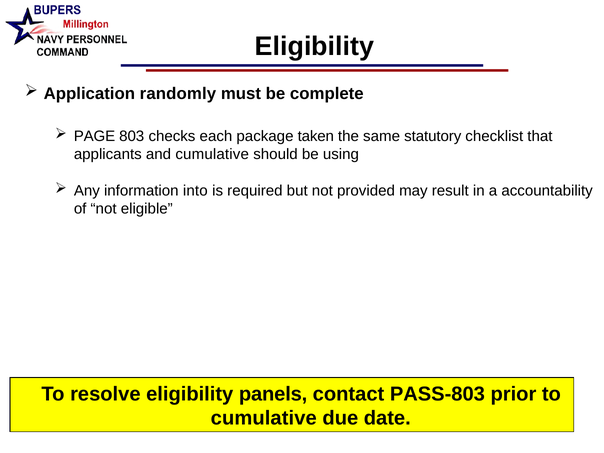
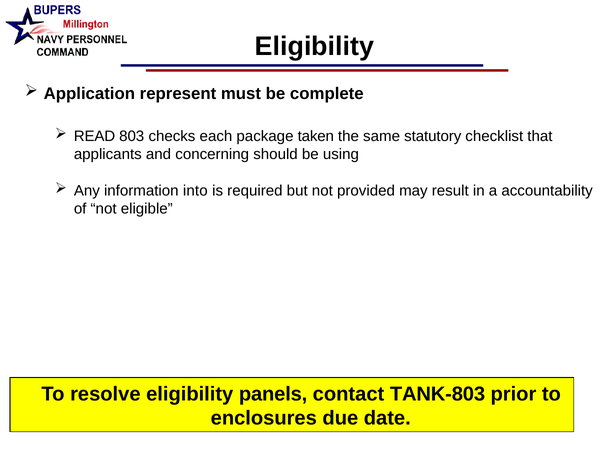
randomly: randomly -> represent
PAGE: PAGE -> READ
and cumulative: cumulative -> concerning
PASS-803: PASS-803 -> TANK-803
cumulative at (264, 418): cumulative -> enclosures
